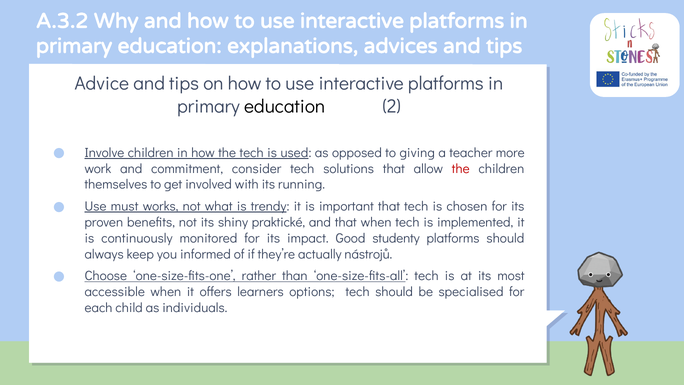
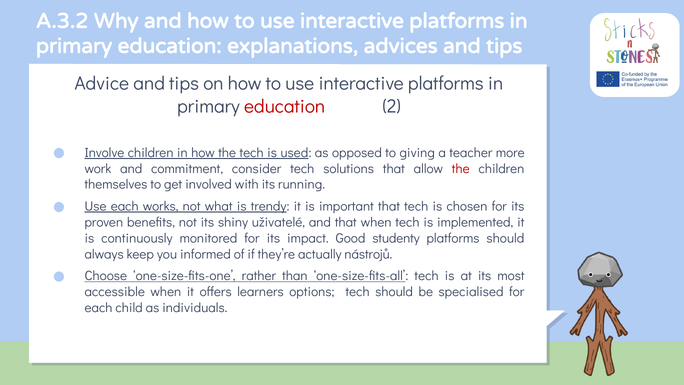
education at (285, 106) colour: black -> red
Use must: must -> each
praktické: praktické -> uživatelé
